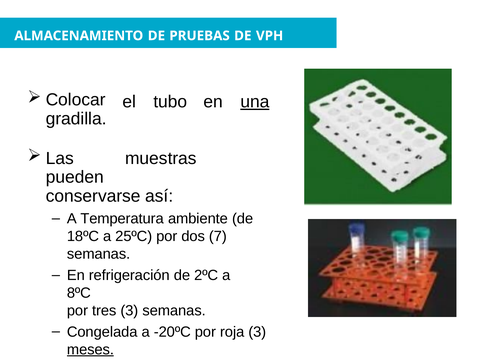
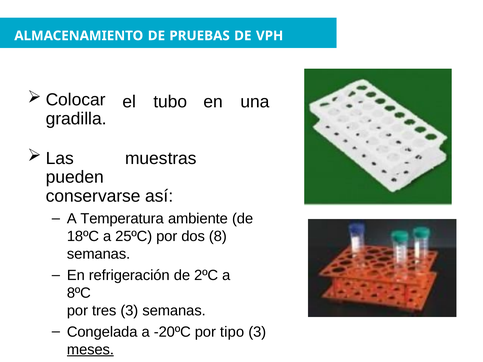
una underline: present -> none
7: 7 -> 8
roja: roja -> tipo
